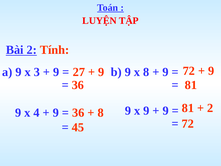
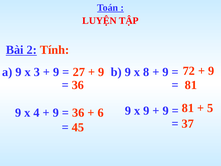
2 at (210, 108): 2 -> 5
8 at (101, 112): 8 -> 6
72 at (188, 123): 72 -> 37
